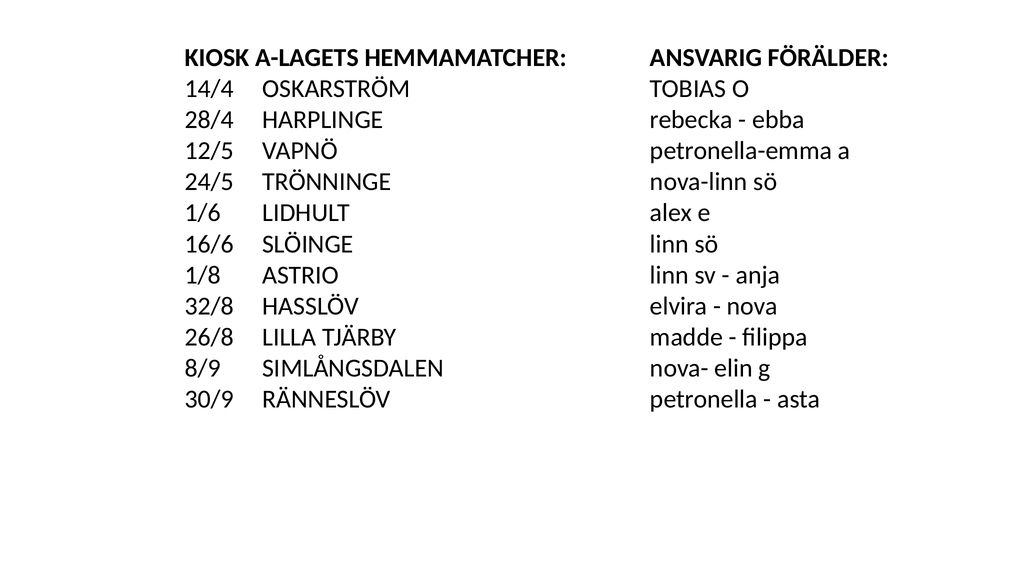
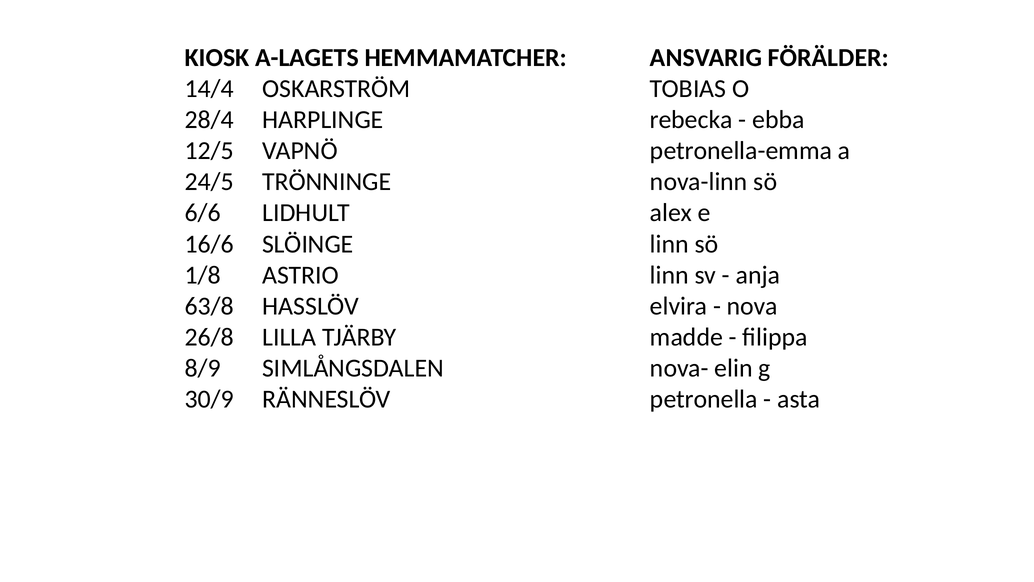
1/6: 1/6 -> 6/6
32/8: 32/8 -> 63/8
